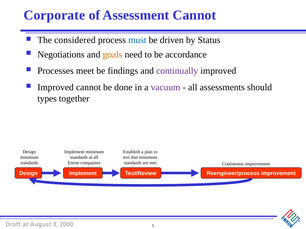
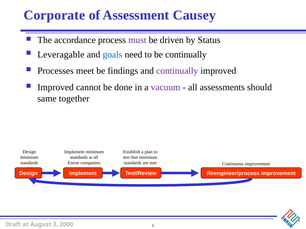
Assessment Cannot: Cannot -> Causey
considered: considered -> accordance
must colour: blue -> purple
Negotiations: Negotiations -> Leveragable
goals colour: orange -> blue
be accordance: accordance -> continually
types: types -> same
